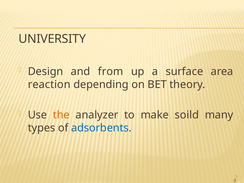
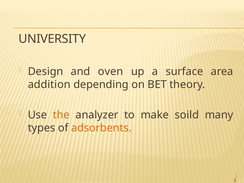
from: from -> oven
reaction: reaction -> addition
adsorbents colour: blue -> orange
